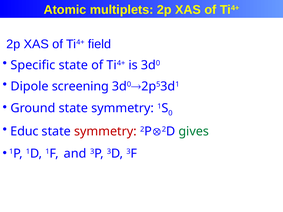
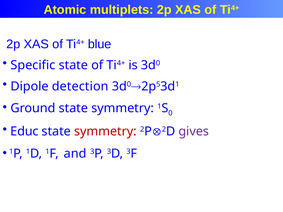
field: field -> blue
screening: screening -> detection
gives colour: green -> purple
